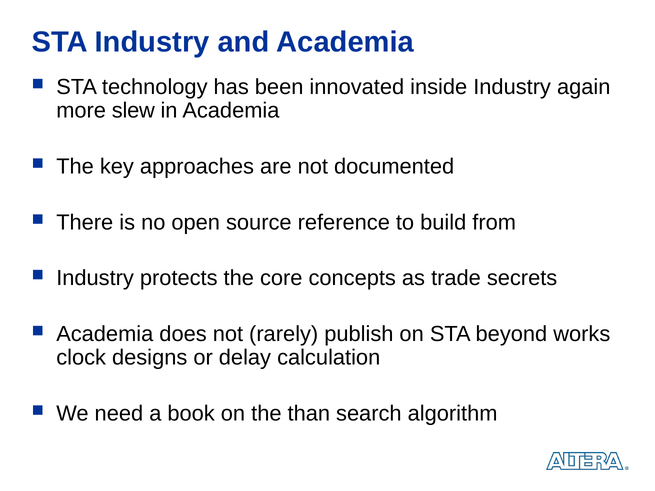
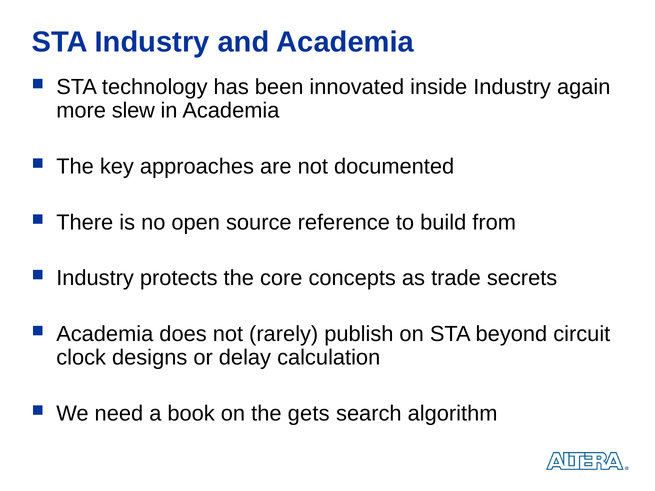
works: works -> circuit
than: than -> gets
